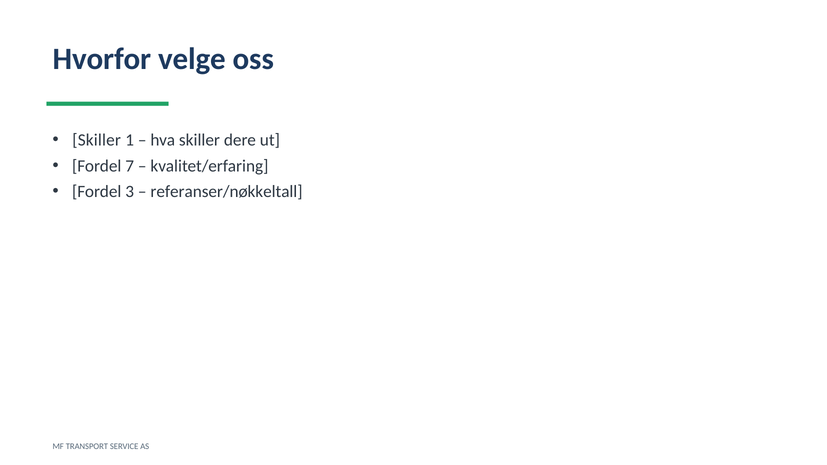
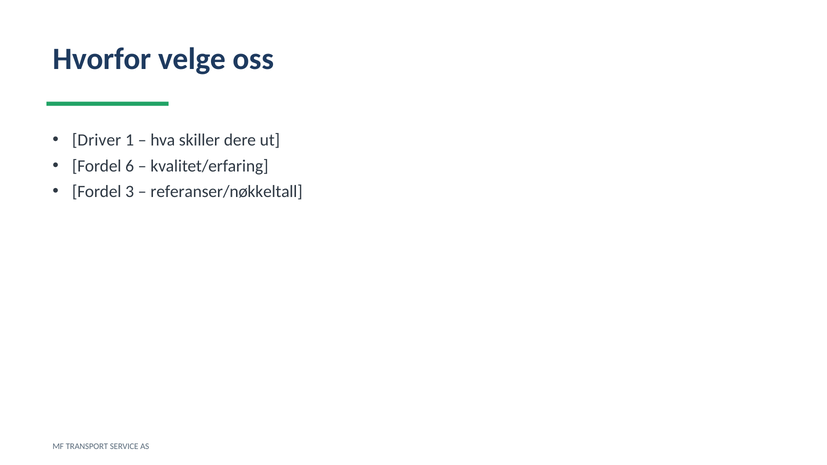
Skiller at (97, 140): Skiller -> Driver
7: 7 -> 6
